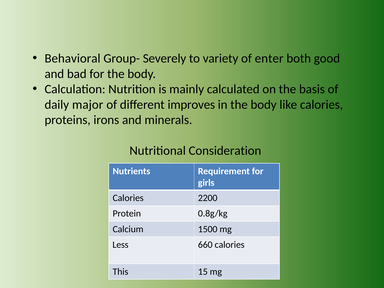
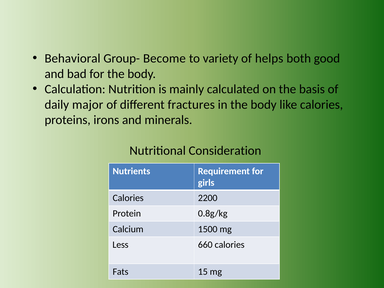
Severely: Severely -> Become
enter: enter -> helps
improves: improves -> fractures
This: This -> Fats
